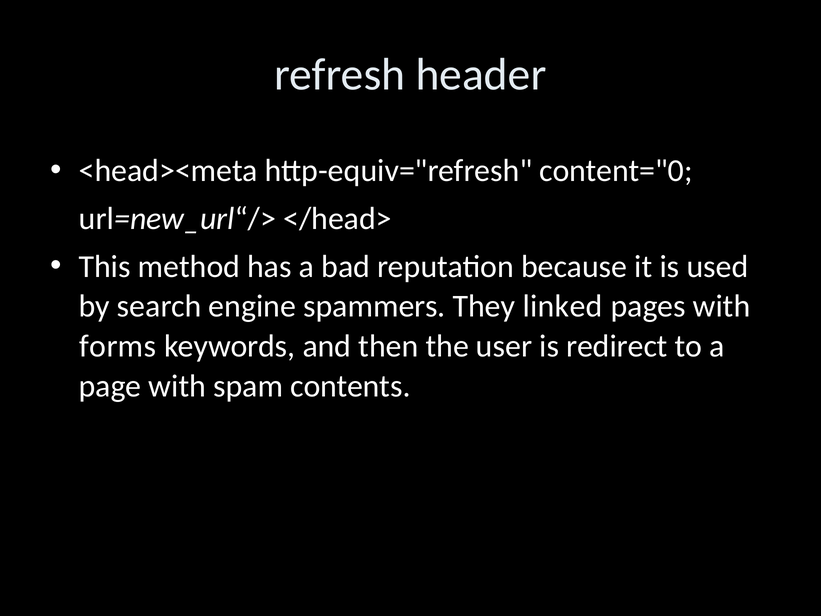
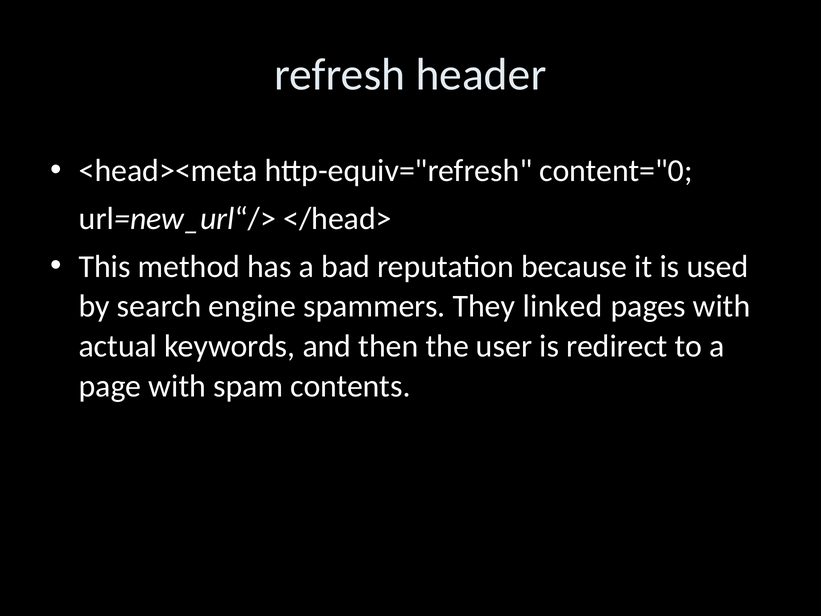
forms: forms -> actual
